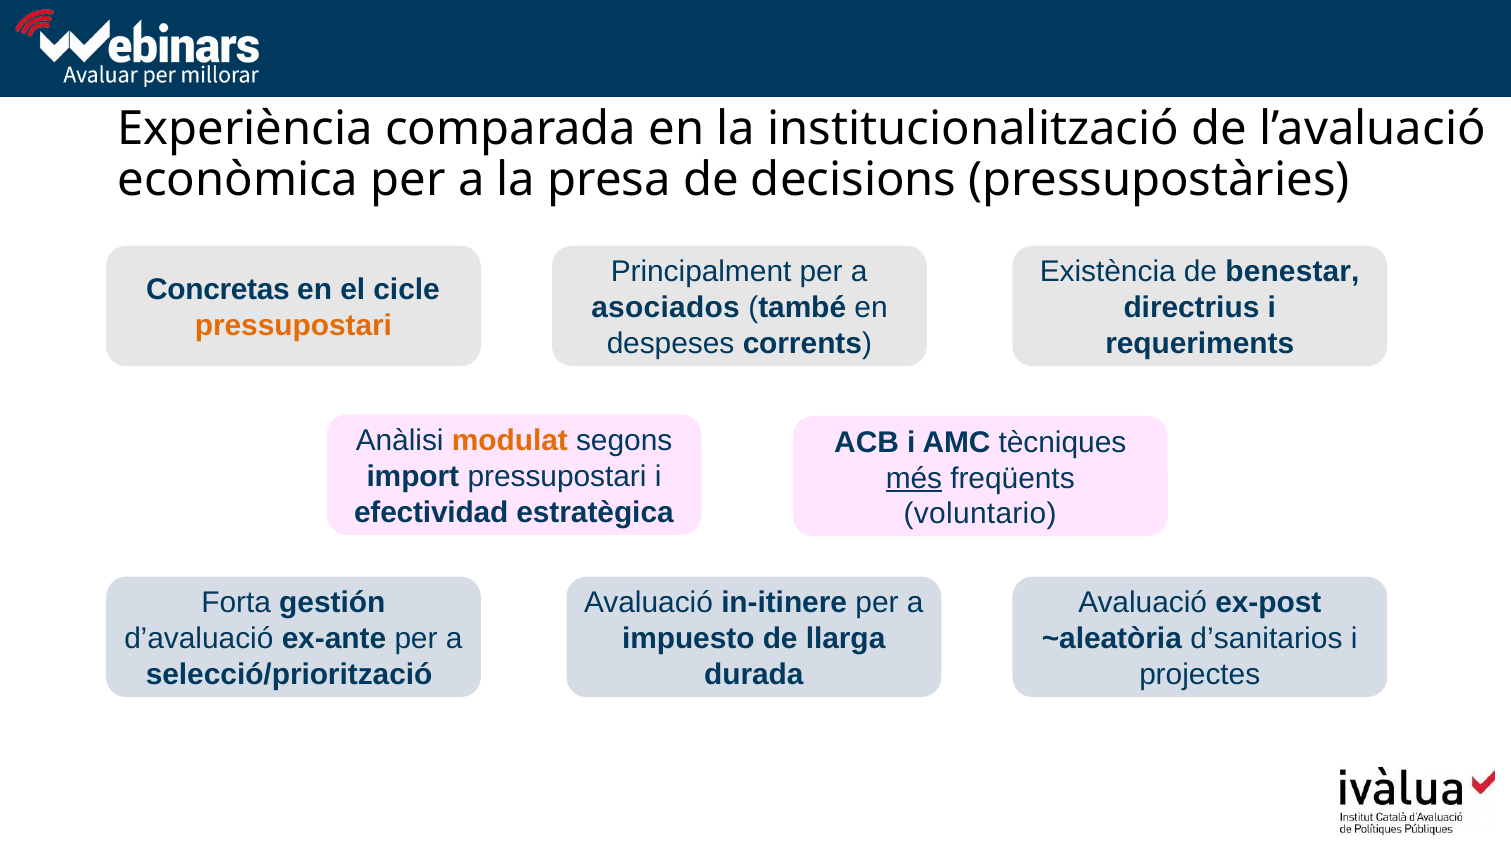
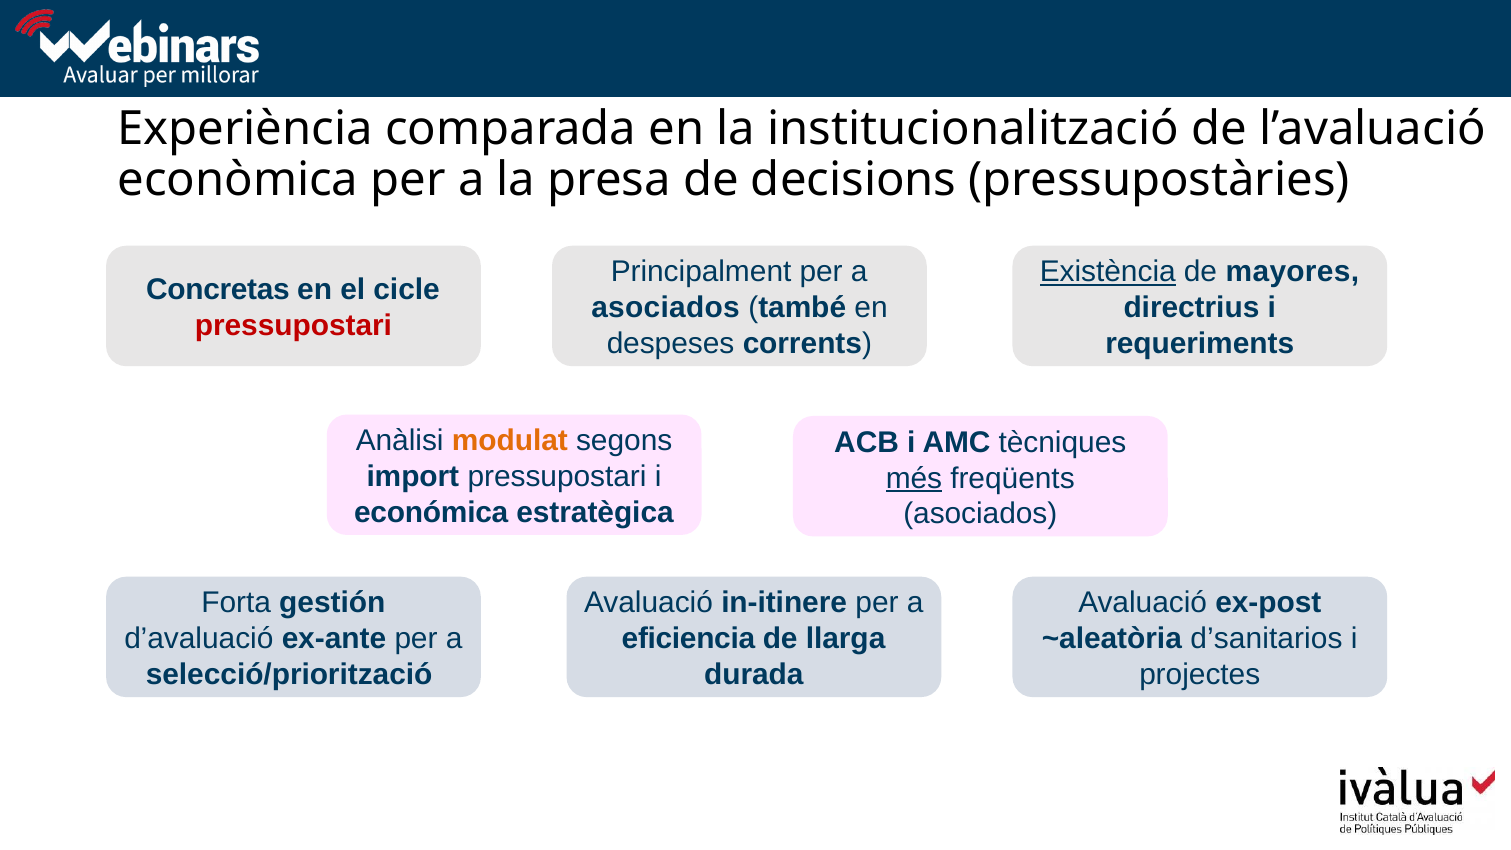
Existència underline: none -> present
benestar: benestar -> mayores
pressupostari at (293, 326) colour: orange -> red
efectividad: efectividad -> económica
voluntario at (980, 514): voluntario -> asociados
impuesto: impuesto -> eficiencia
